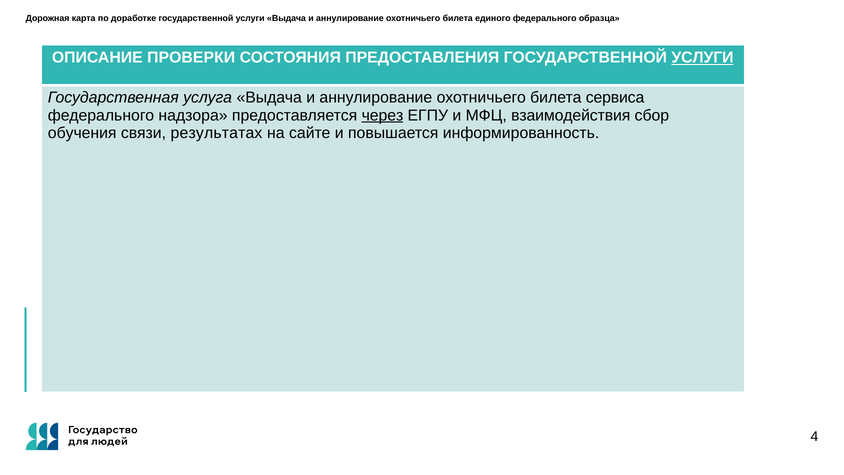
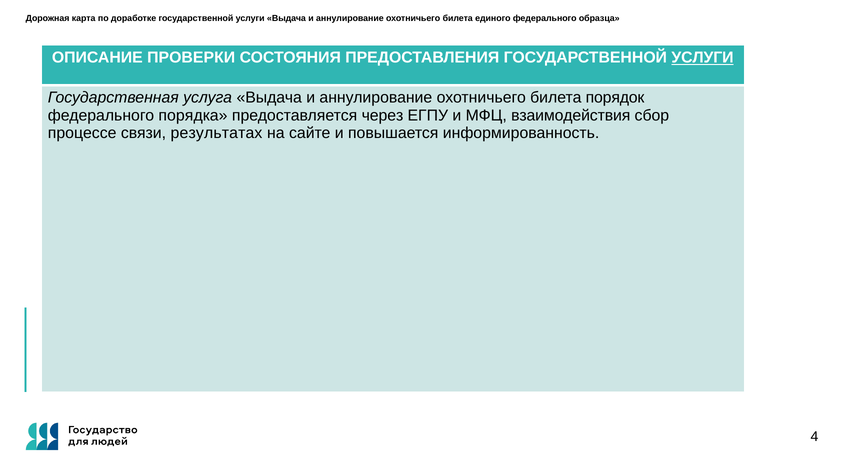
сервиса: сервиса -> порядок
надзора: надзора -> порядка
через underline: present -> none
обучения: обучения -> процессе
